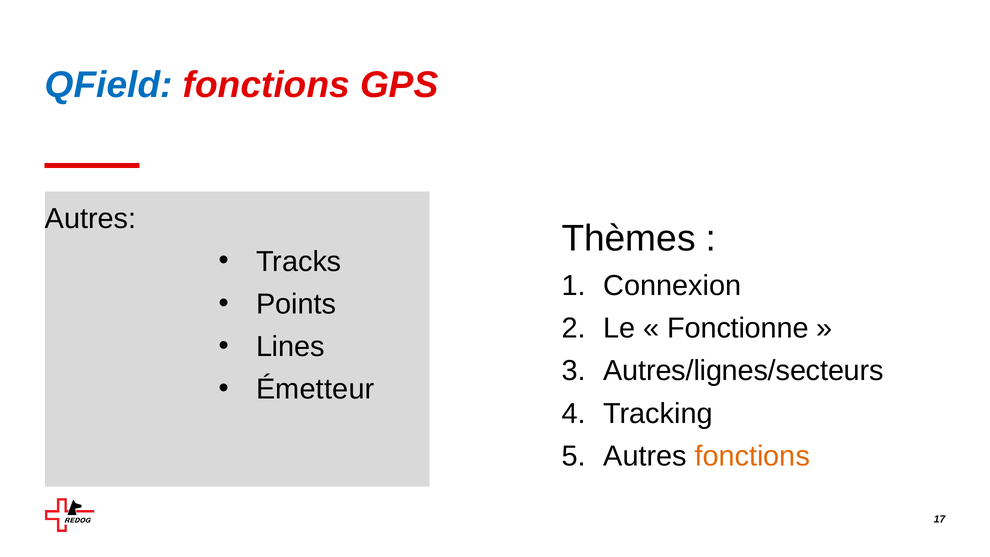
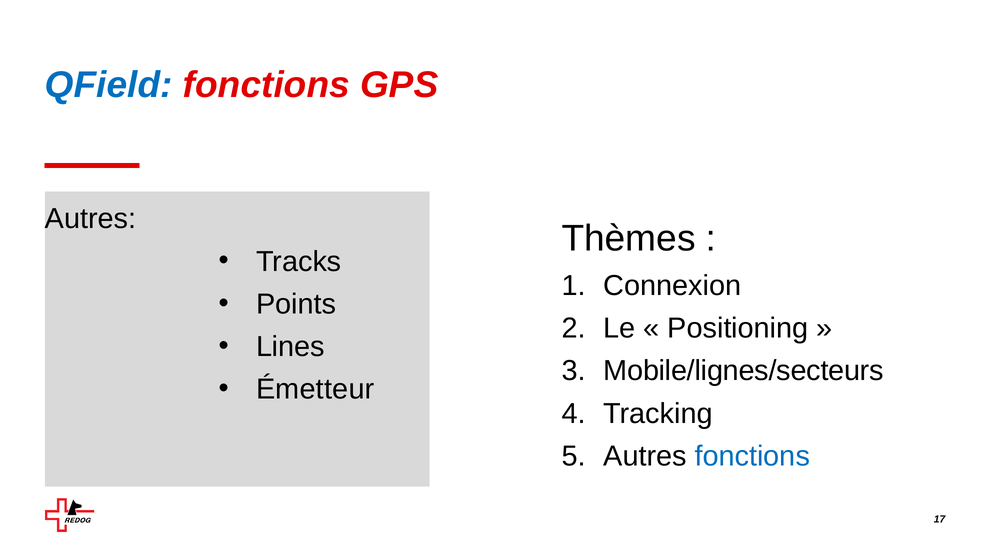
Fonctionne: Fonctionne -> Positioning
Autres/lignes/secteurs: Autres/lignes/secteurs -> Mobile/lignes/secteurs
fonctions at (752, 456) colour: orange -> blue
